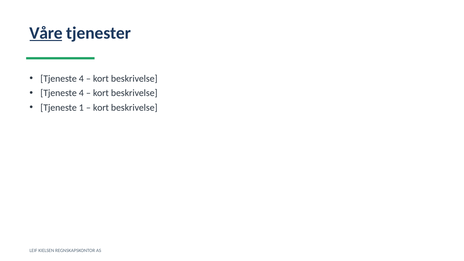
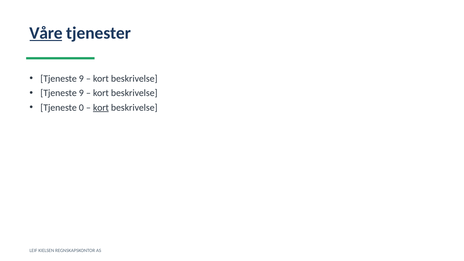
4 at (81, 79): 4 -> 9
4 at (81, 93): 4 -> 9
1: 1 -> 0
kort at (101, 108) underline: none -> present
